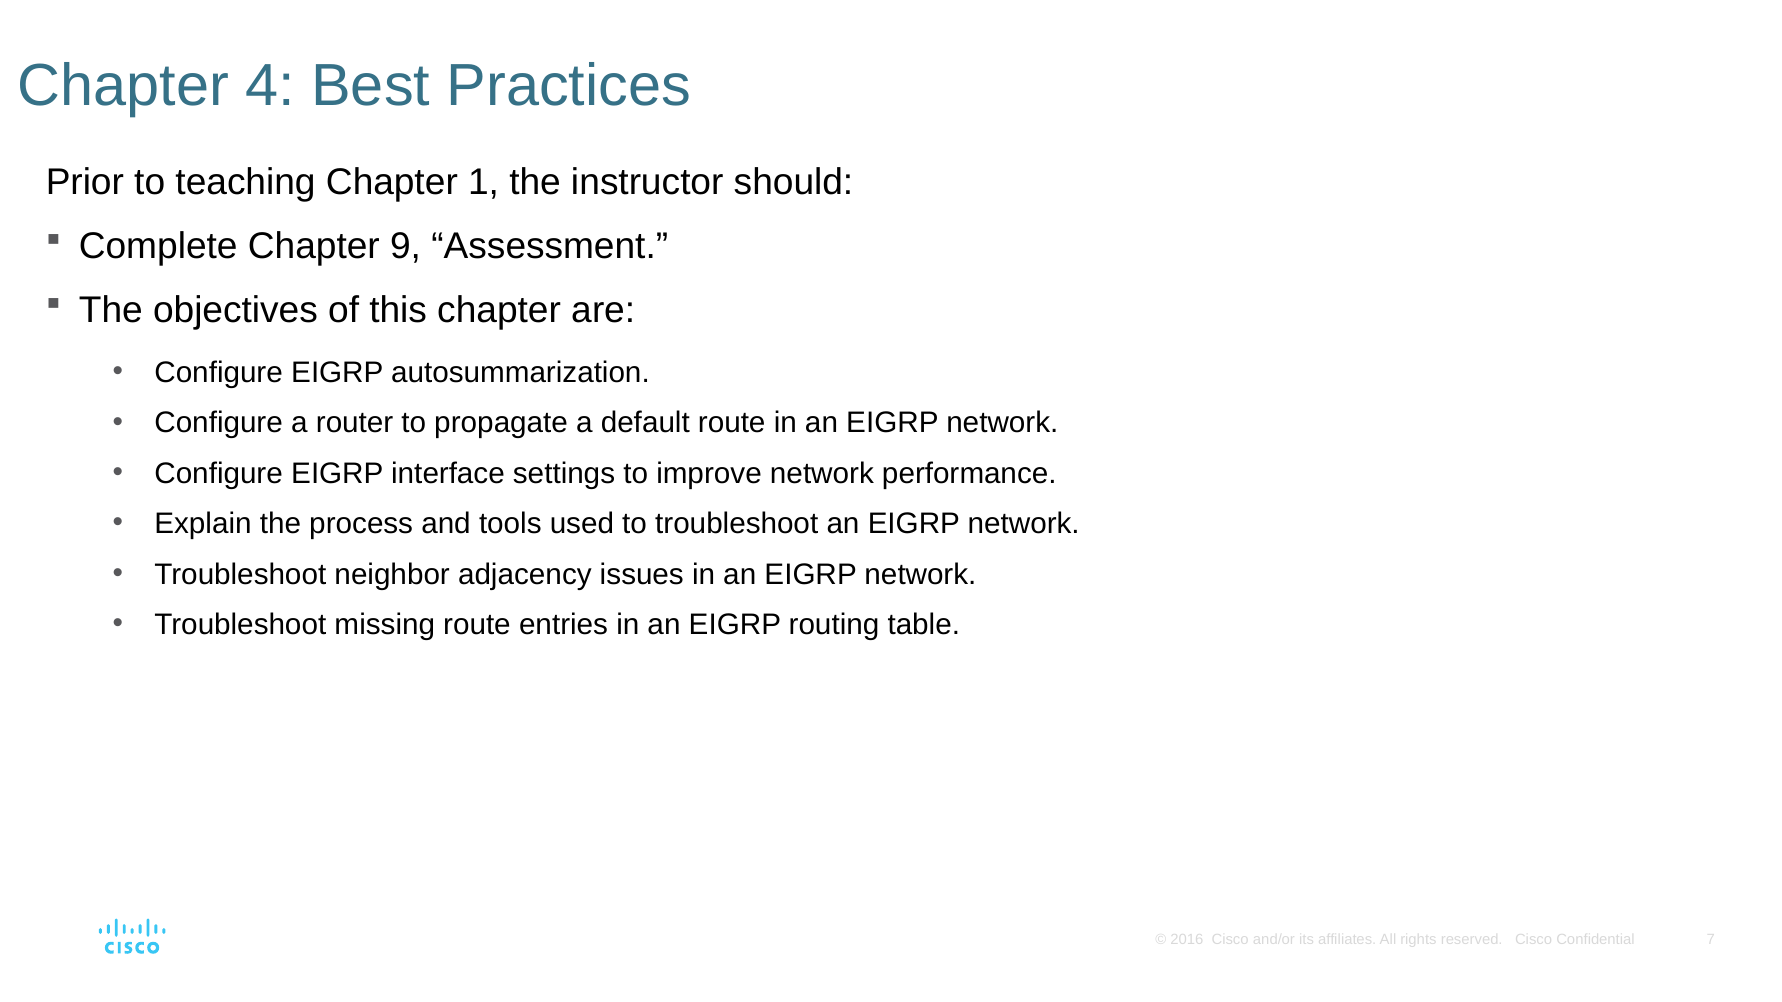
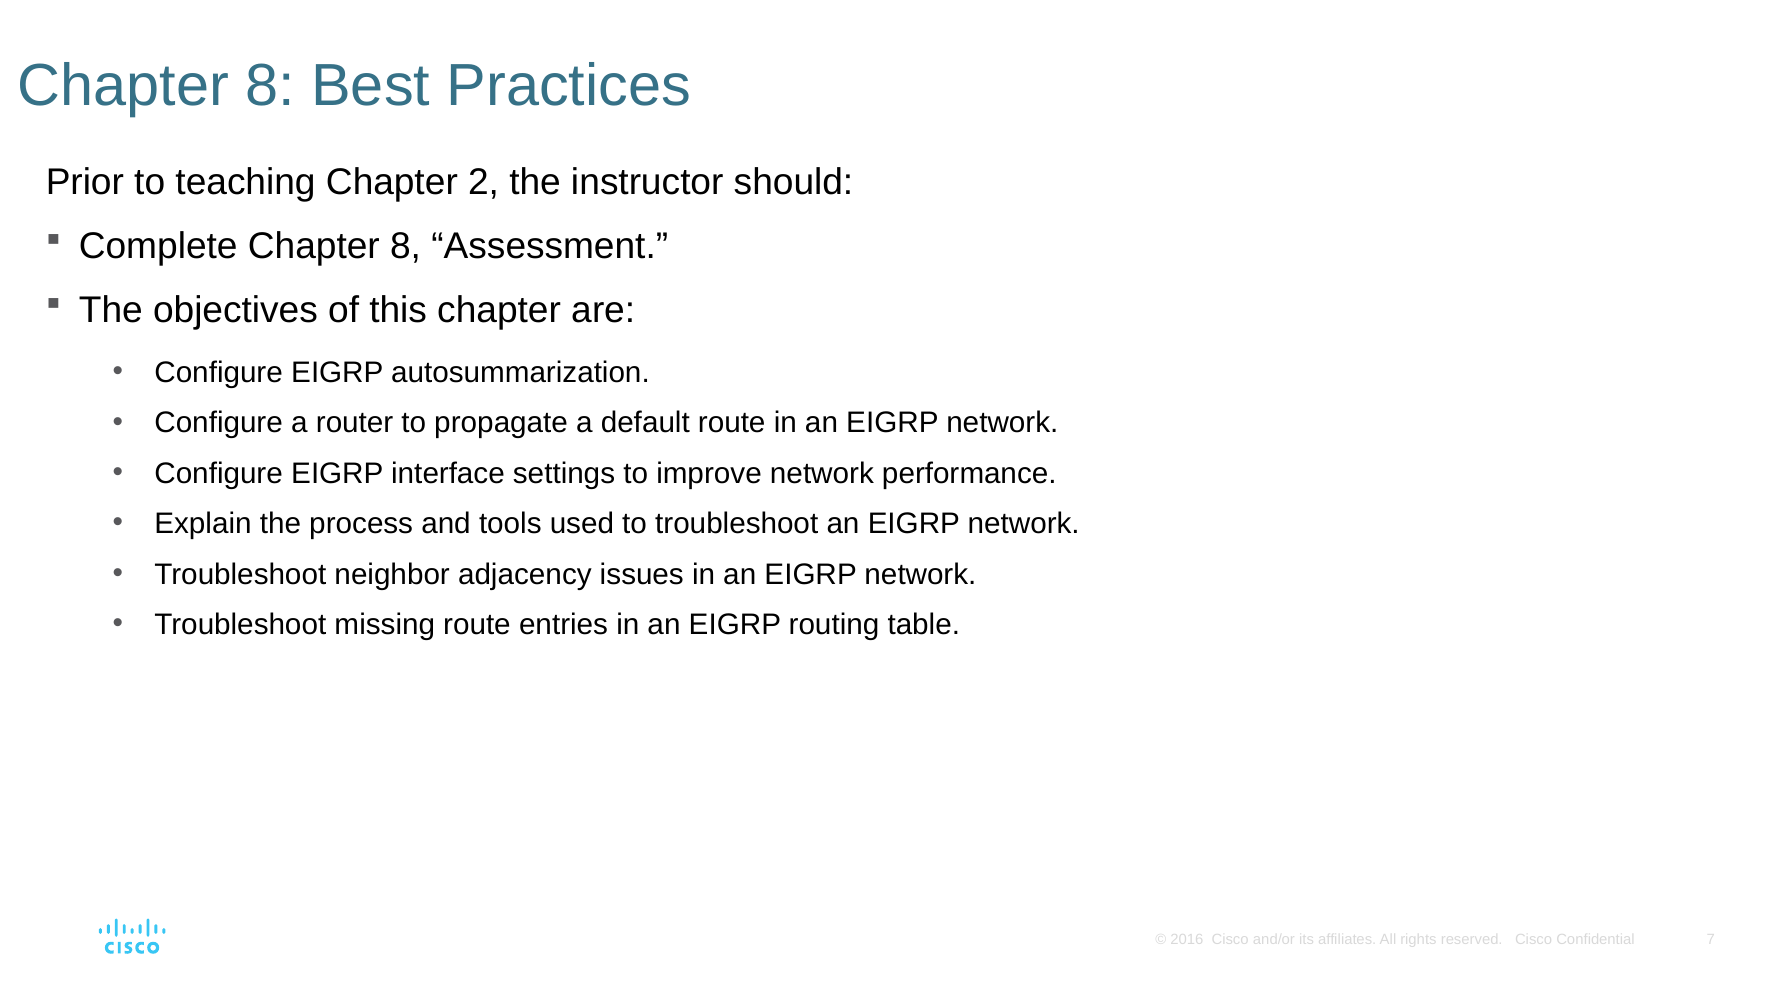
4 at (270, 86): 4 -> 8
1: 1 -> 2
Complete Chapter 9: 9 -> 8
